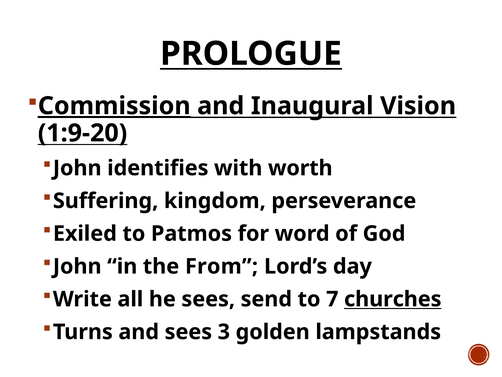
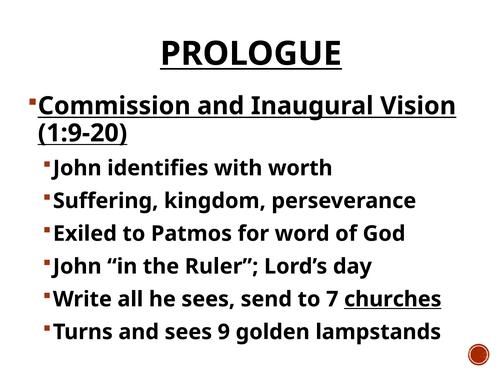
Commission underline: present -> none
From: From -> Ruler
3: 3 -> 9
